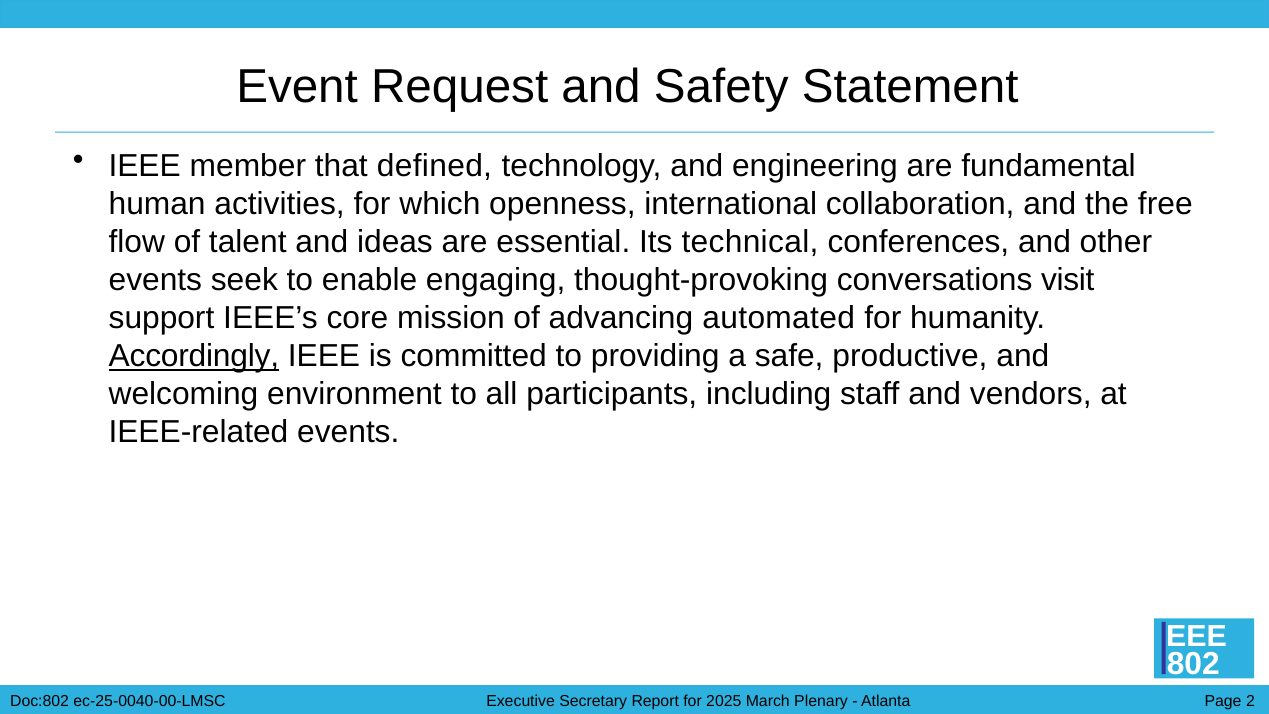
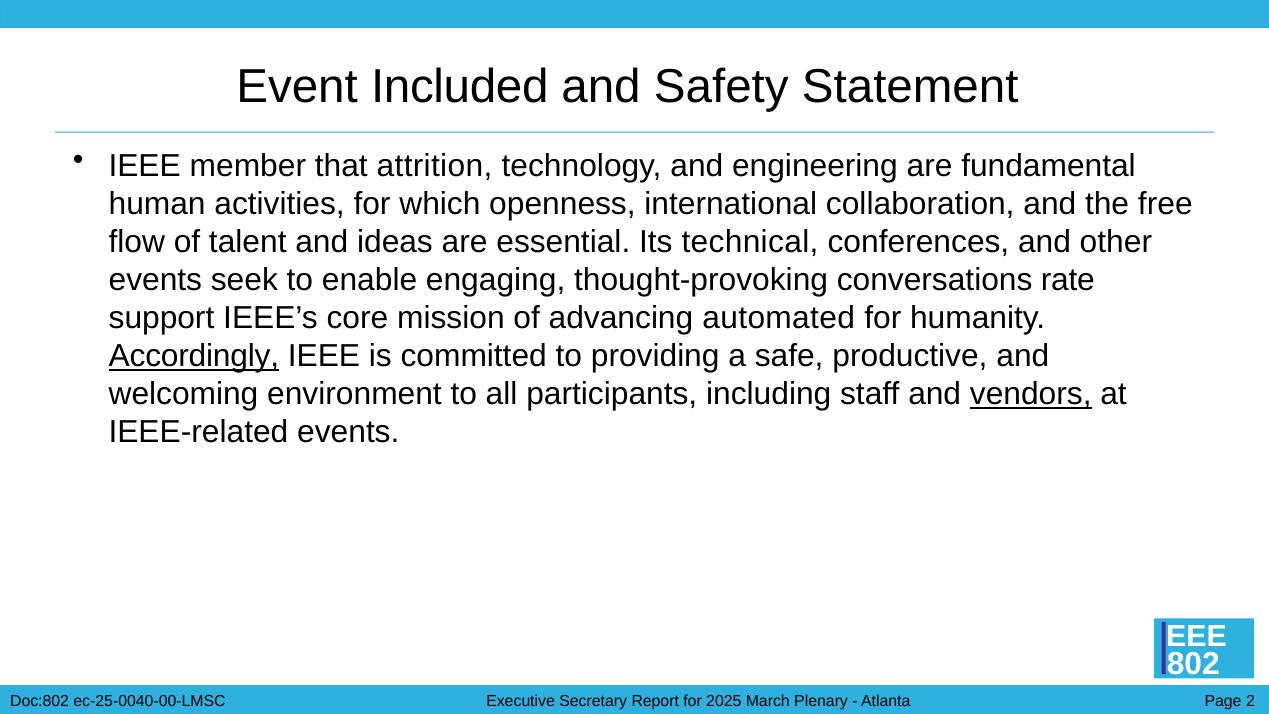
Request: Request -> Included
defined: defined -> attrition
visit: visit -> rate
vendors underline: none -> present
